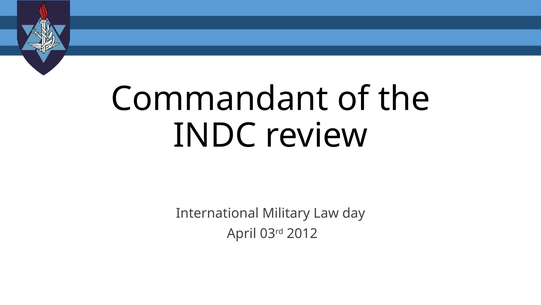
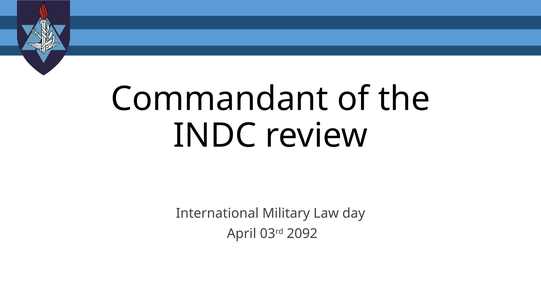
2012: 2012 -> 2092
